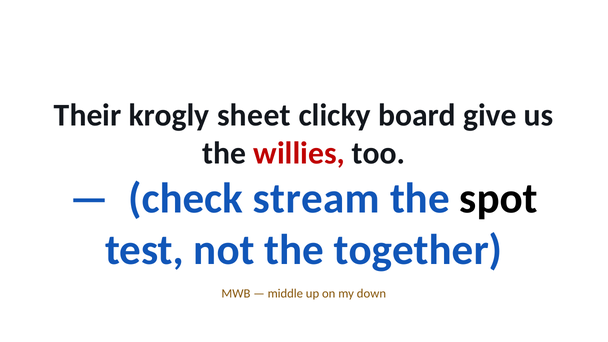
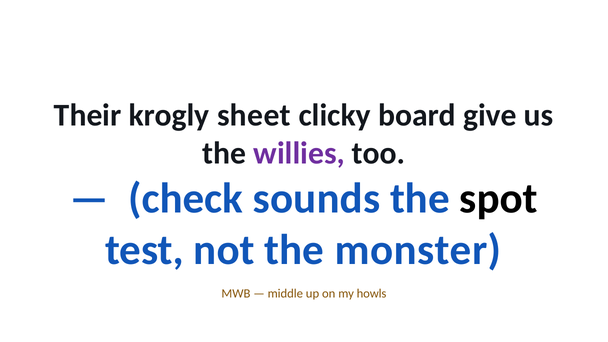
willies colour: red -> purple
stream: stream -> sounds
together: together -> monster
down: down -> howls
